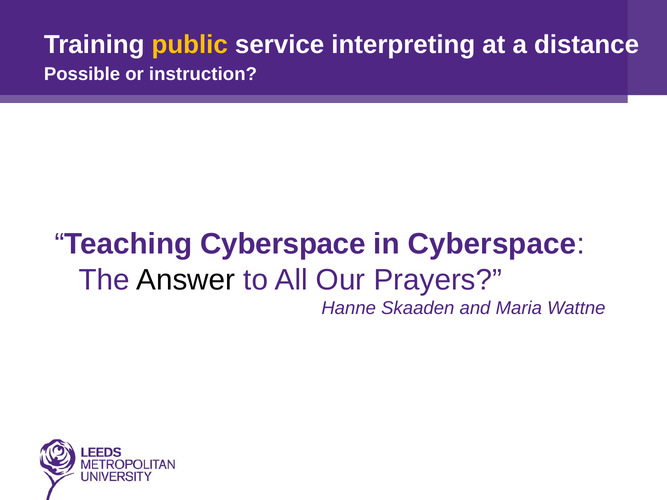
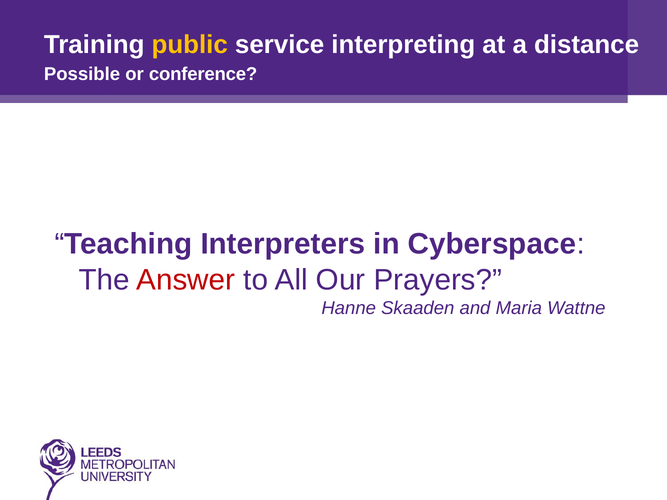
instruction: instruction -> conference
Teaching Cyberspace: Cyberspace -> Interpreters
Answer colour: black -> red
